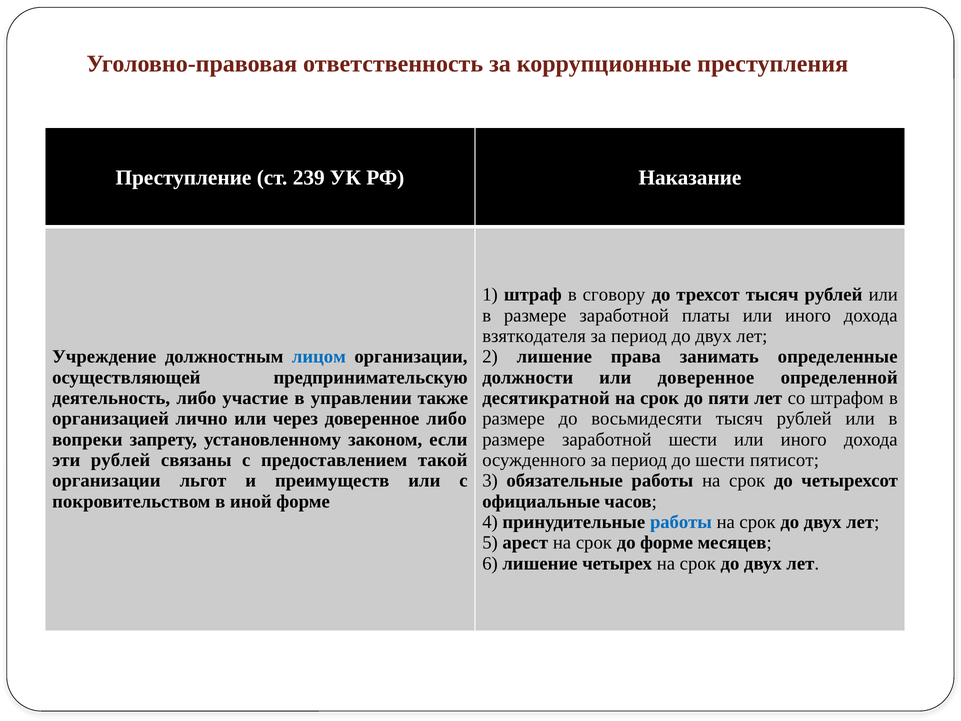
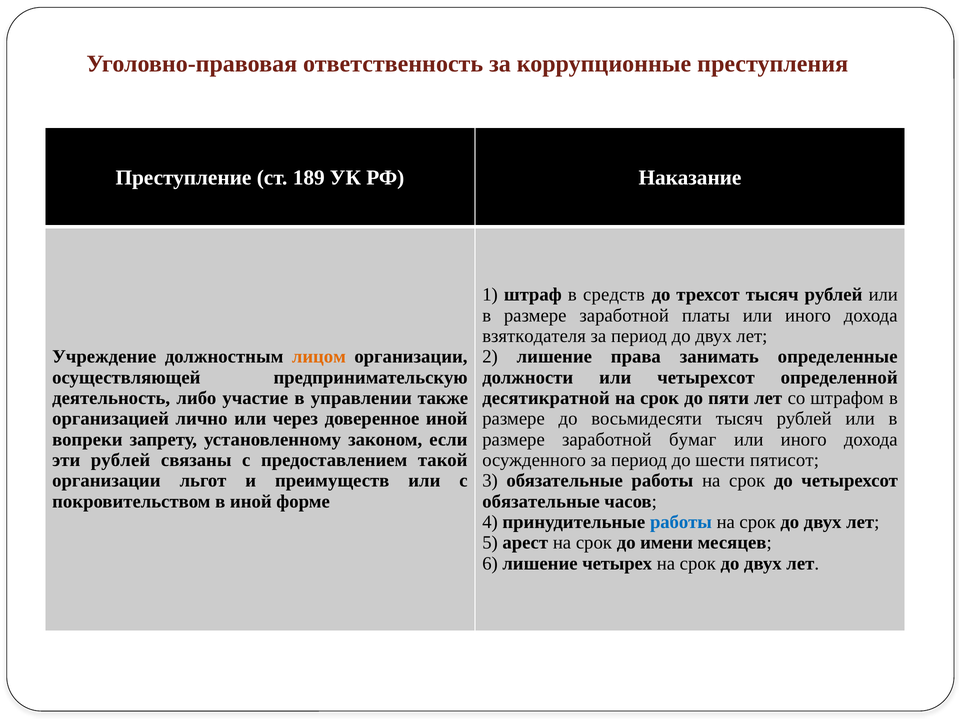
239: 239 -> 189
сговору: сговору -> средств
лицом colour: blue -> orange
или доверенное: доверенное -> четырехсот
доверенное либо: либо -> иной
заработной шести: шести -> бумаг
официальные at (541, 501): официальные -> обязательные
до форме: форме -> имени
